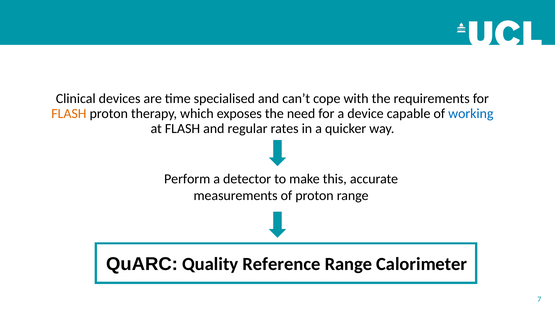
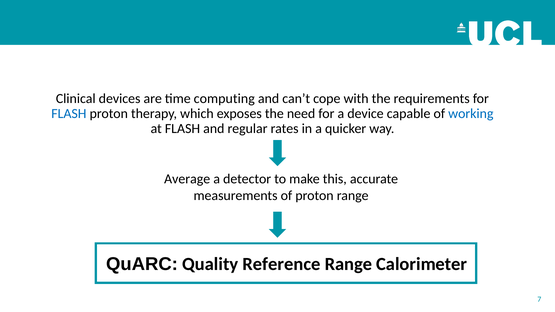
specialised: specialised -> computing
FLASH at (69, 114) colour: orange -> blue
Perform: Perform -> Average
